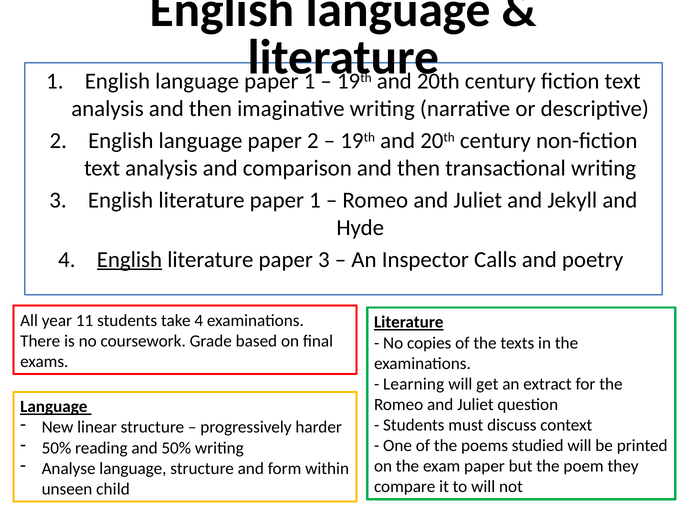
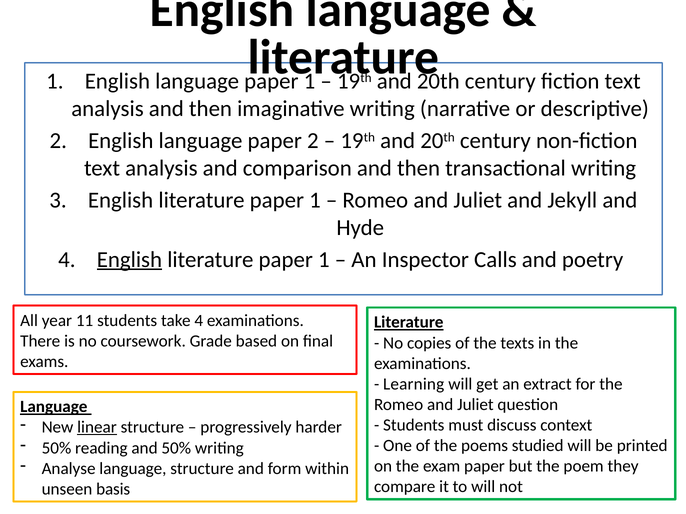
3 at (324, 260): 3 -> 1
linear underline: none -> present
child: child -> basis
